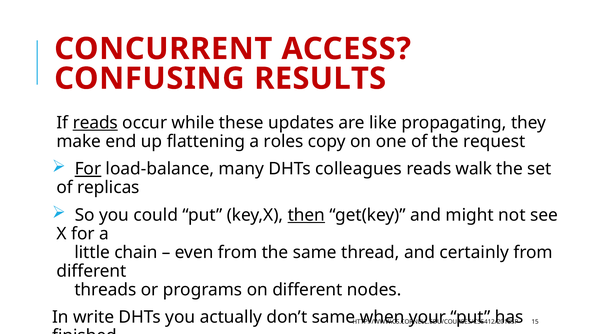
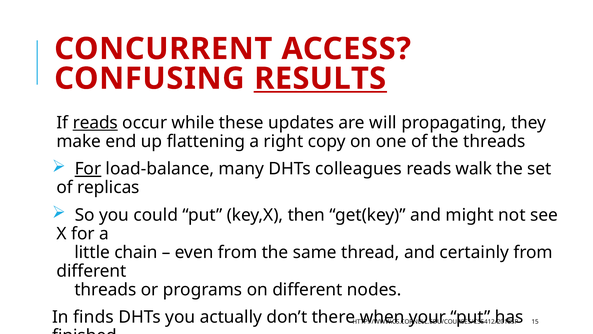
RESULTS underline: none -> present
like: like -> will
roles: roles -> right
the request: request -> threads
then underline: present -> none
write: write -> finds
don’t same: same -> there
